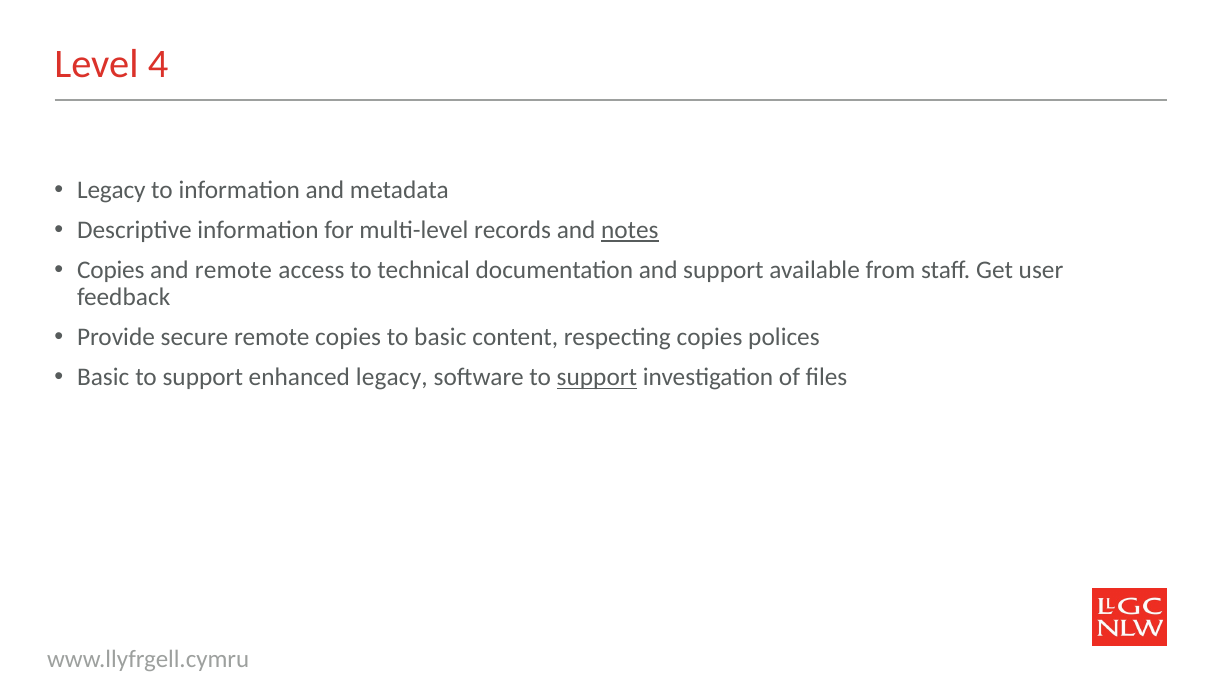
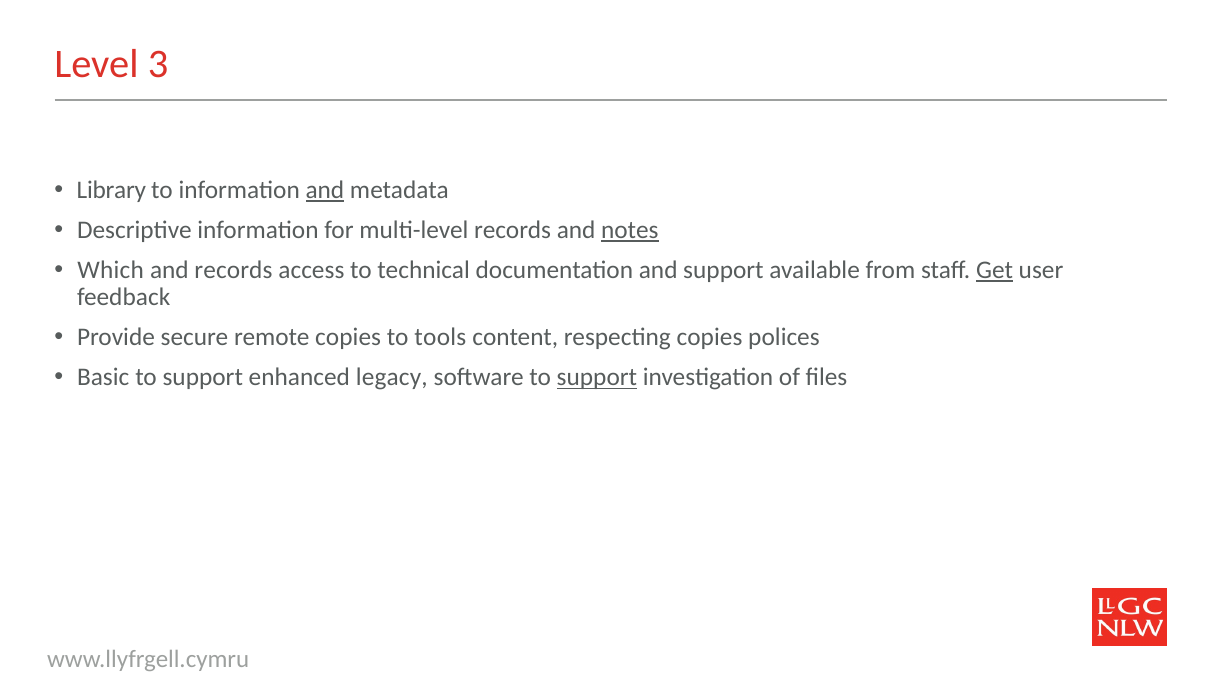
4: 4 -> 3
Legacy at (111, 190): Legacy -> Library
and at (325, 190) underline: none -> present
Copies at (111, 270): Copies -> Which
and remote: remote -> records
Get underline: none -> present
to basic: basic -> tools
